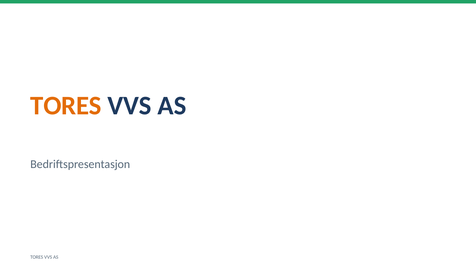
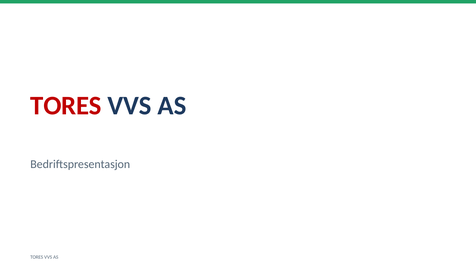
TORES at (66, 106) colour: orange -> red
